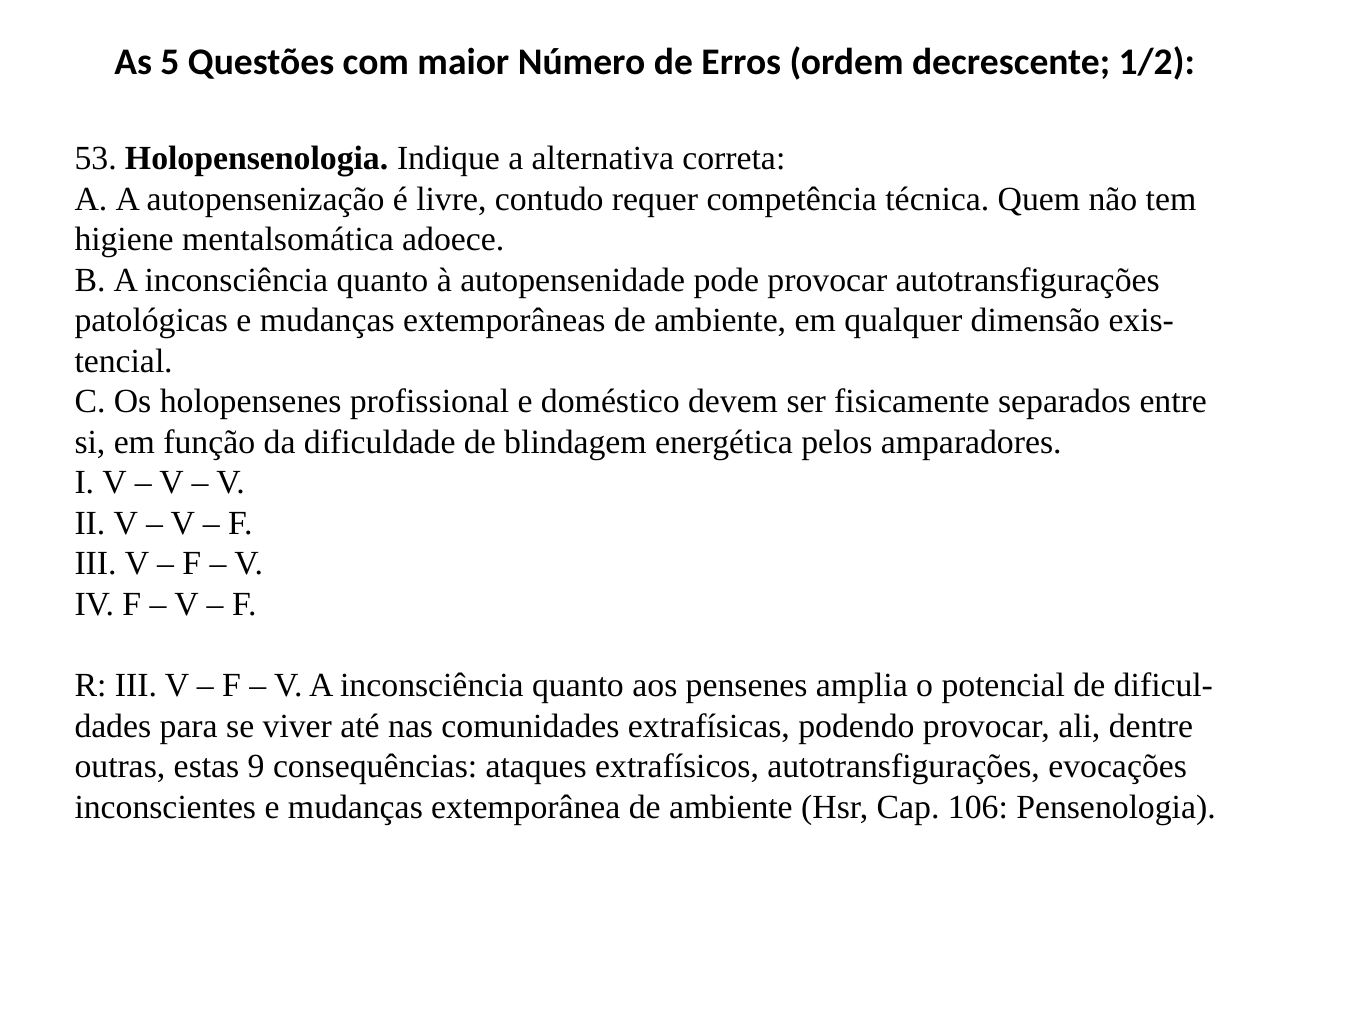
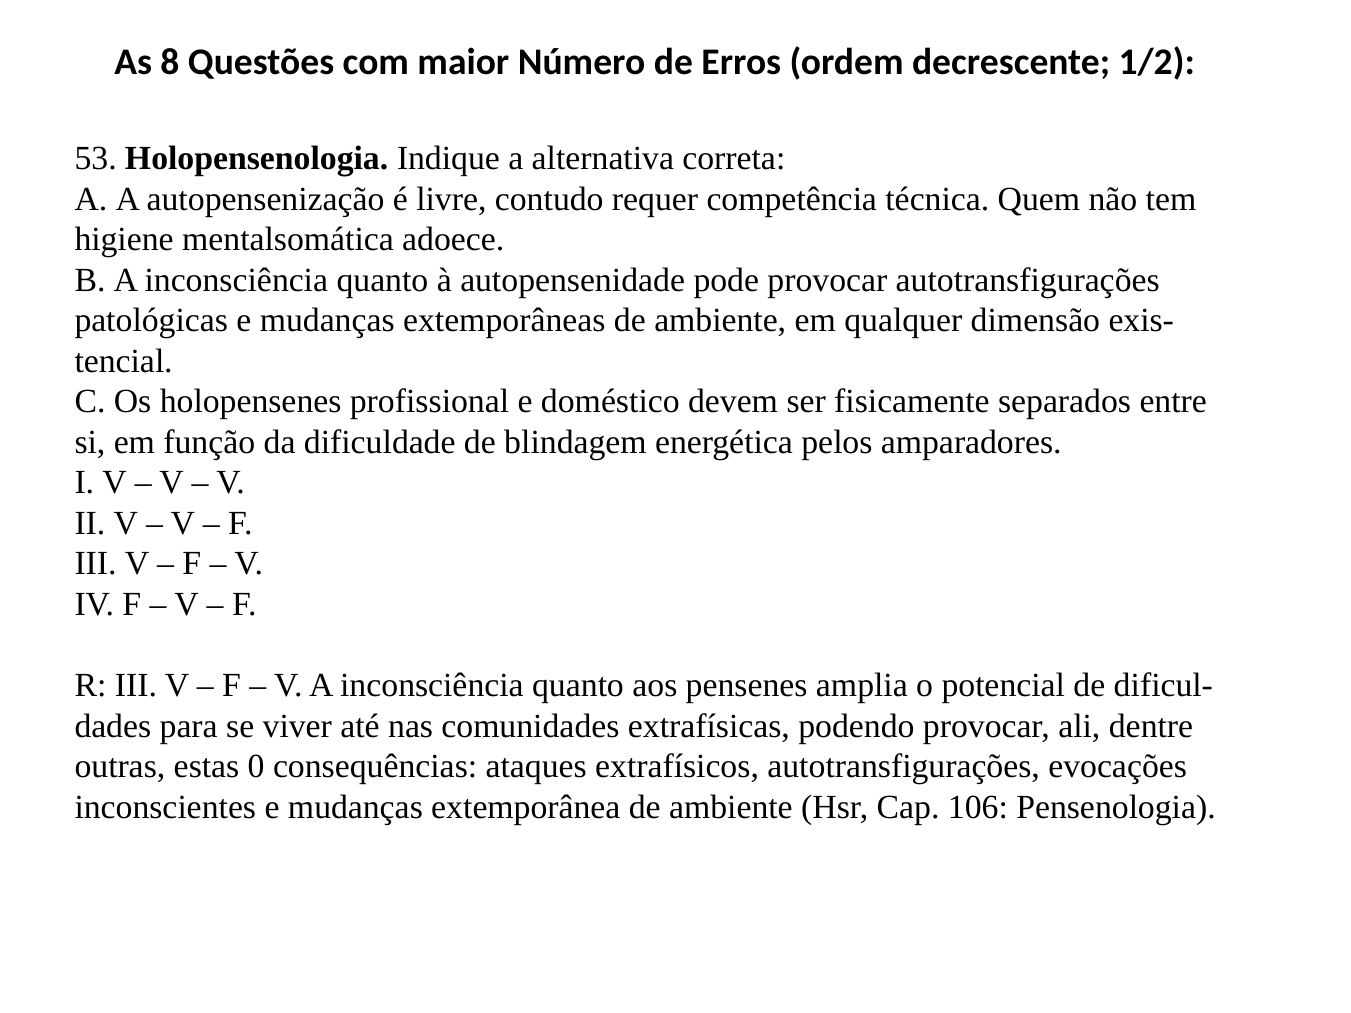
5: 5 -> 8
9: 9 -> 0
